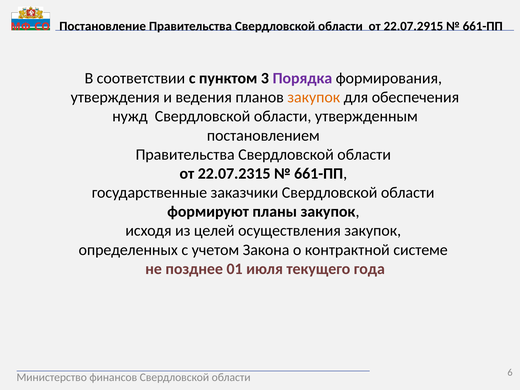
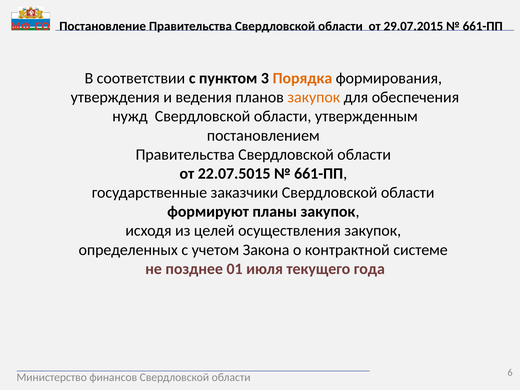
22.07.2915: 22.07.2915 -> 29.07.2015
Порядка colour: purple -> orange
22.07.2315: 22.07.2315 -> 22.07.5015
